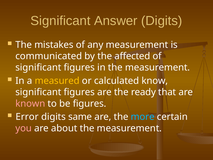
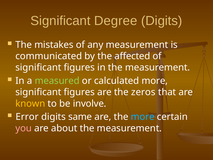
Answer: Answer -> Degree
measured colour: yellow -> light green
calculated know: know -> more
ready: ready -> zeros
known colour: pink -> yellow
be figures: figures -> involve
